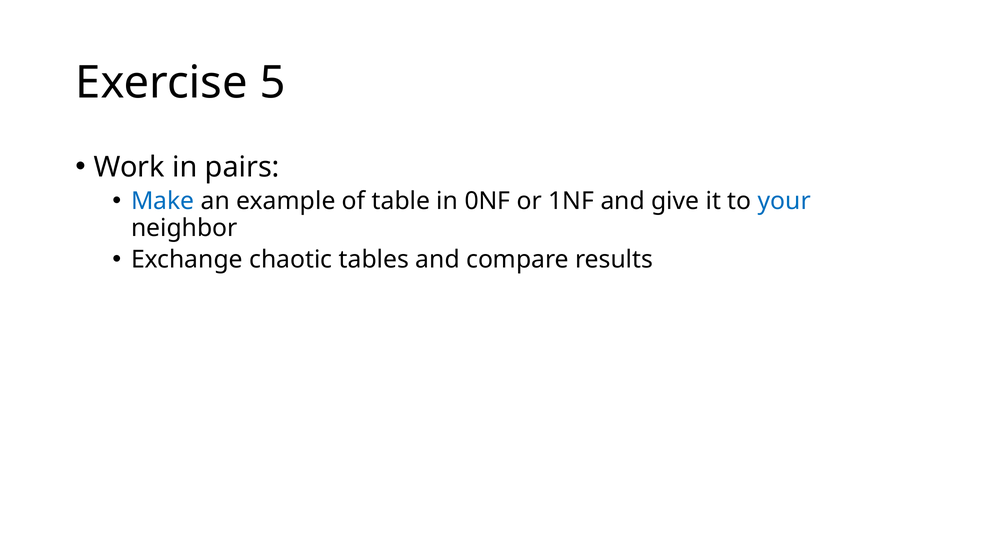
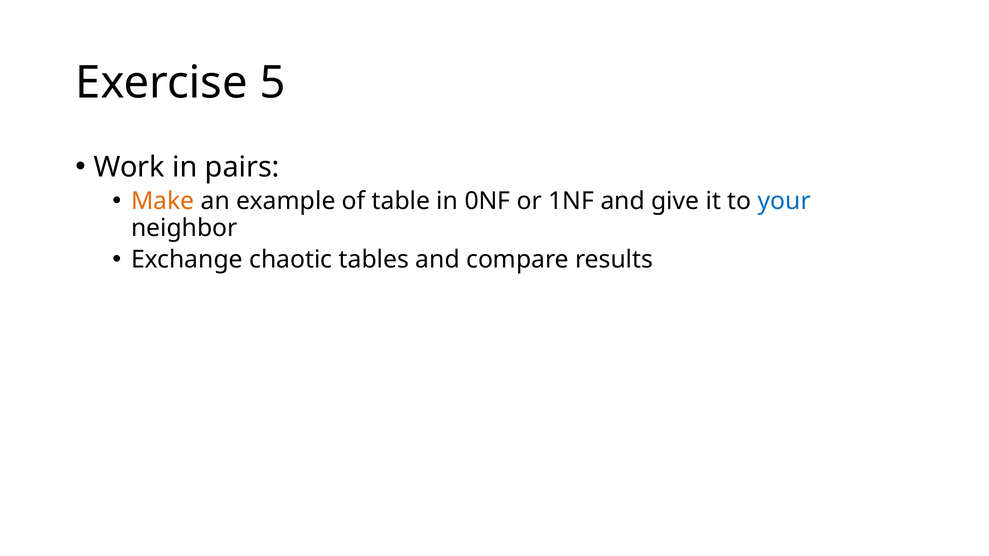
Make colour: blue -> orange
